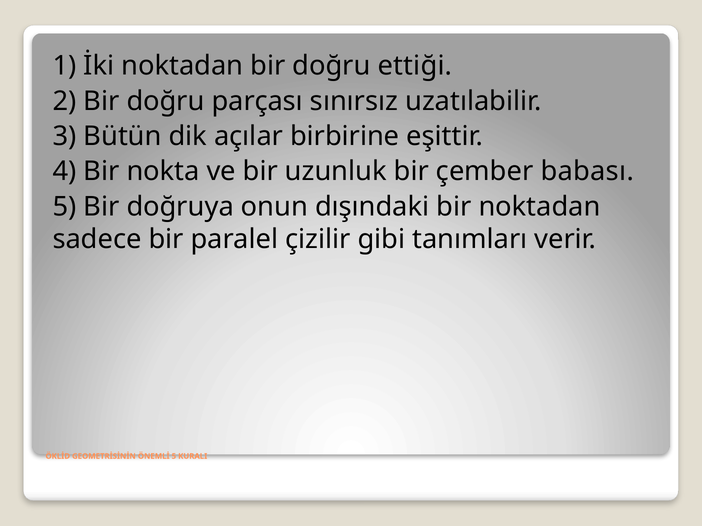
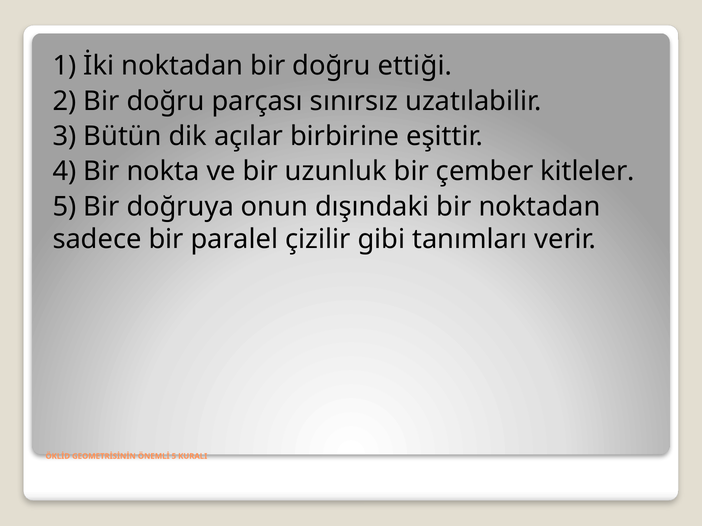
babası: babası -> kitleler
